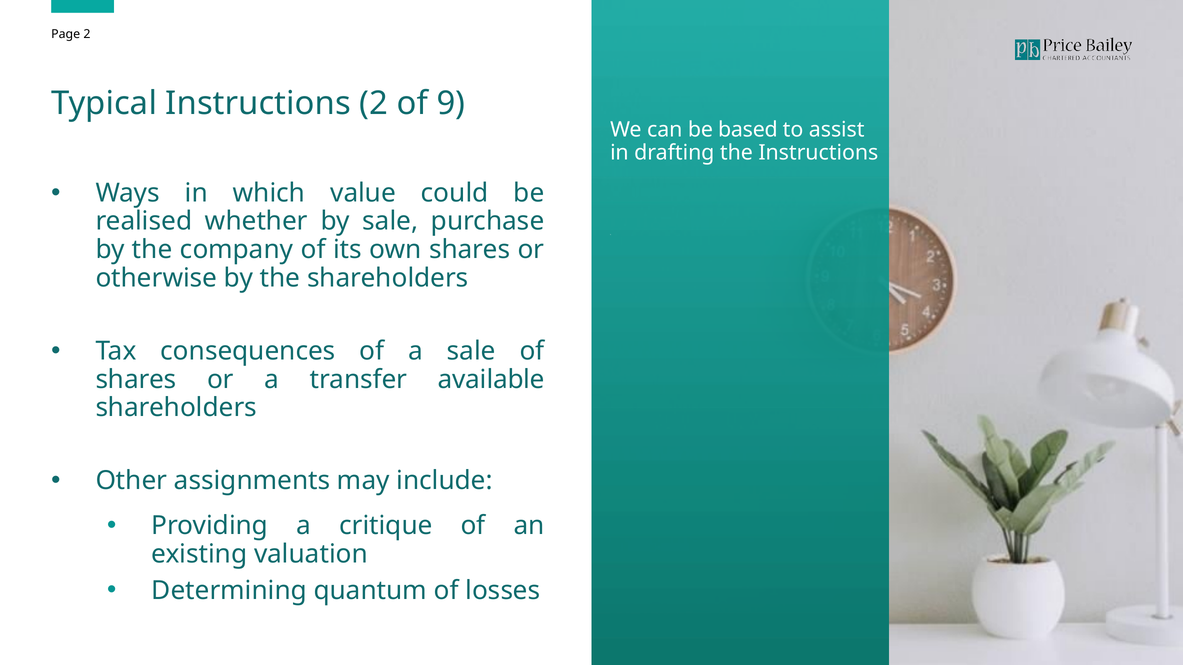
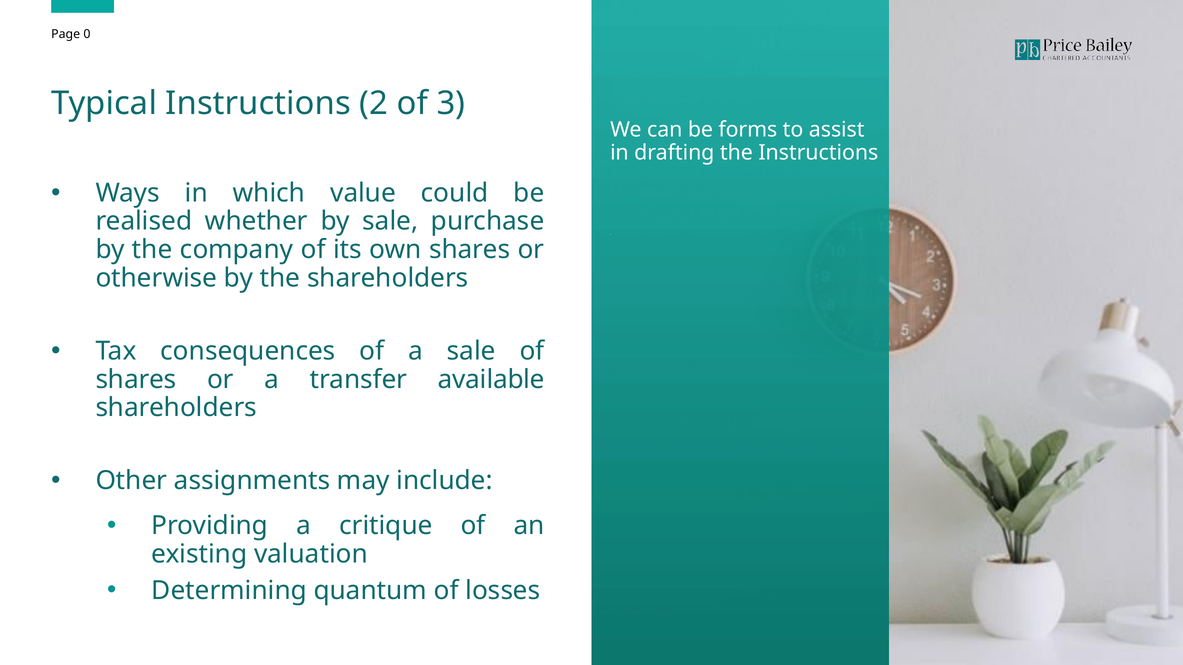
Page 2: 2 -> 0
9: 9 -> 3
based: based -> forms
